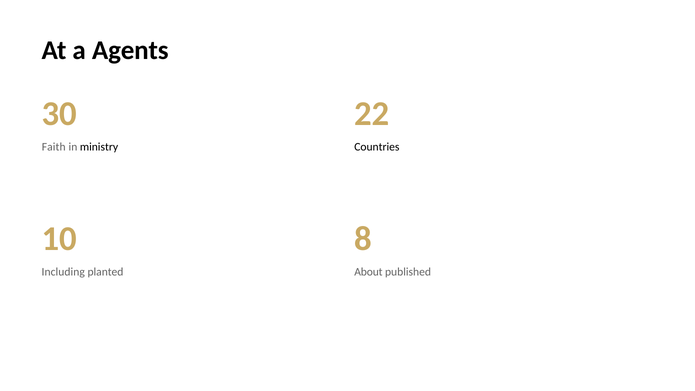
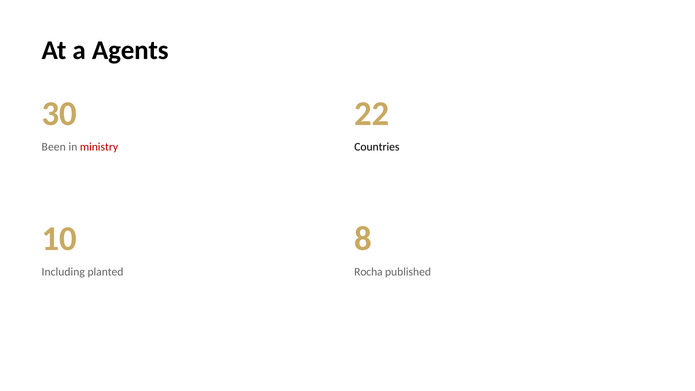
Faith: Faith -> Been
ministry colour: black -> red
About: About -> Rocha
